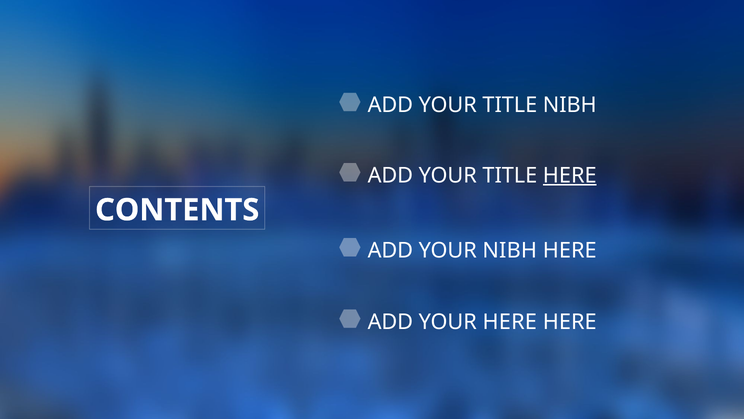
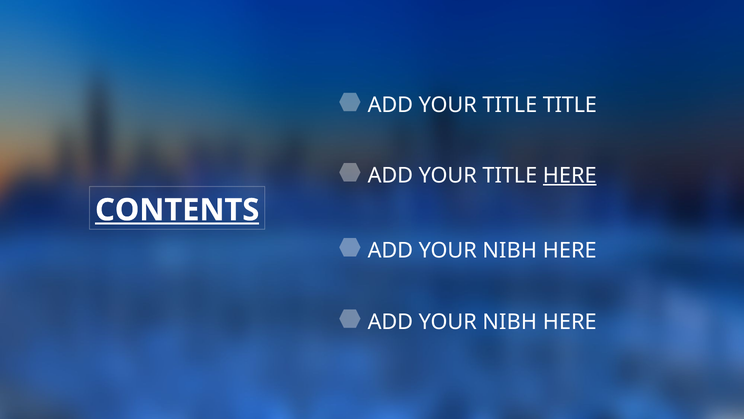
TITLE NIBH: NIBH -> TITLE
CONTENTS underline: none -> present
HERE at (510, 321): HERE -> NIBH
